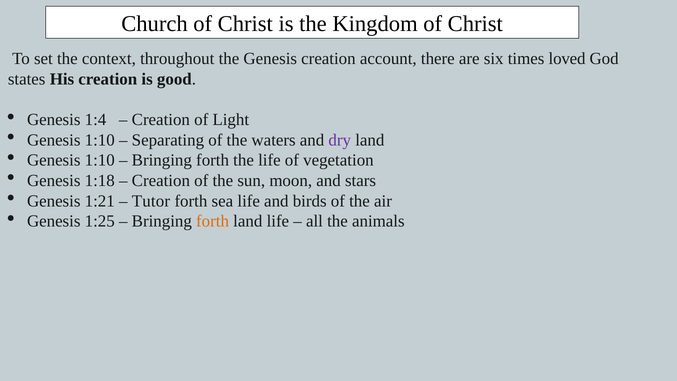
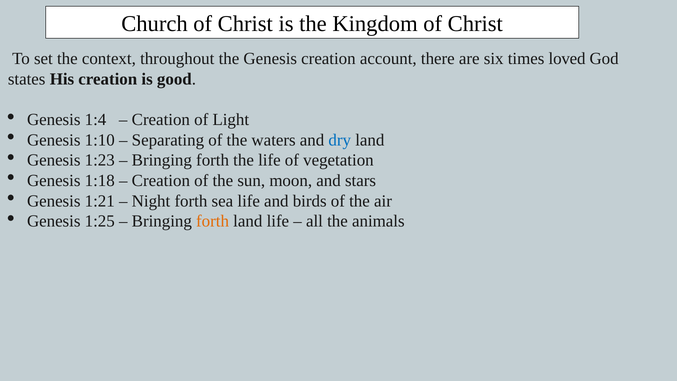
dry colour: purple -> blue
1:10 at (100, 160): 1:10 -> 1:23
Tutor: Tutor -> Night
